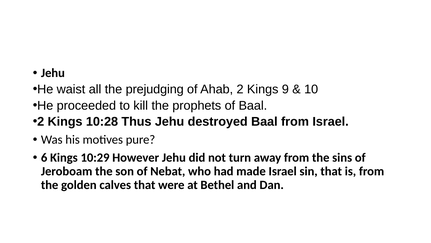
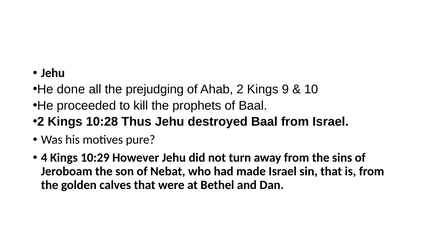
waist: waist -> done
6: 6 -> 4
